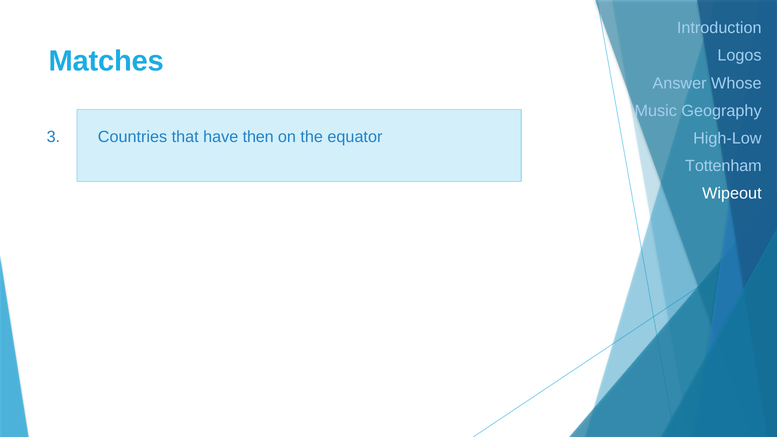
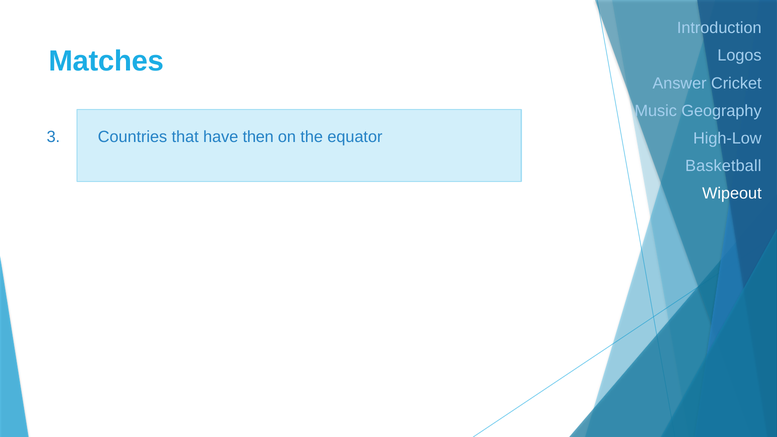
Whose: Whose -> Cricket
Tottenham: Tottenham -> Basketball
